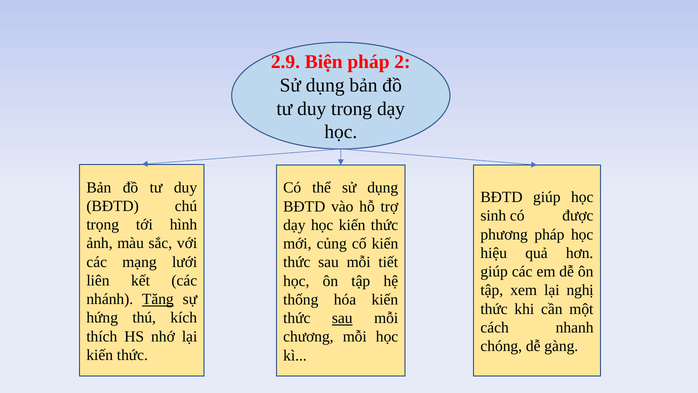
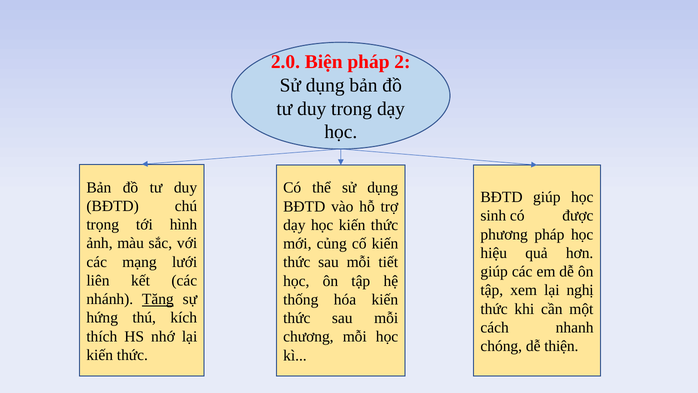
2.9: 2.9 -> 2.0
sau at (342, 318) underline: present -> none
gàng: gàng -> thiện
